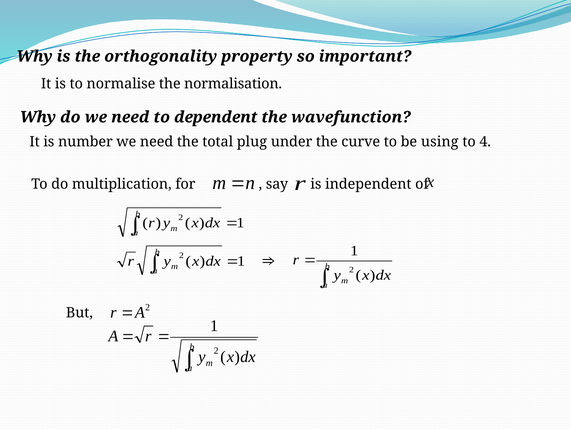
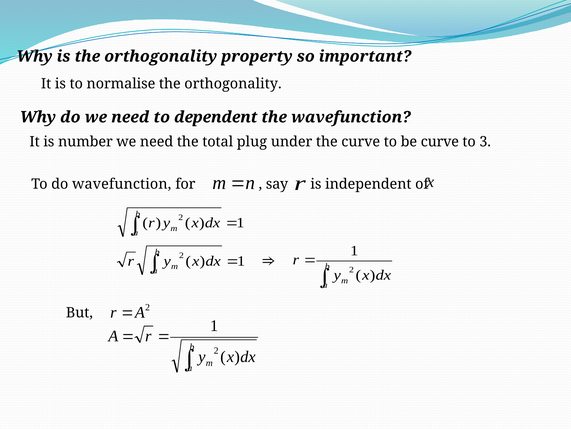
normalise the normalisation: normalisation -> orthogonality
be using: using -> curve
4: 4 -> 3
do multiplication: multiplication -> wavefunction
